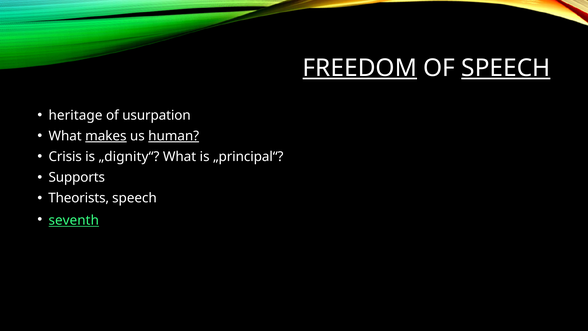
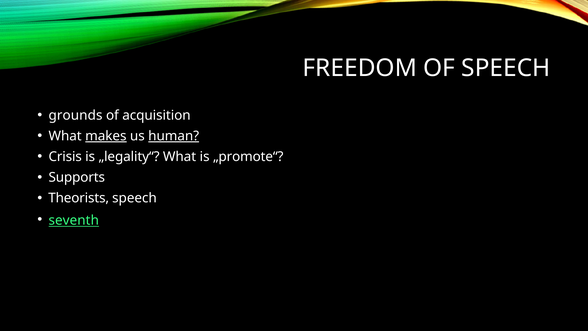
FREEDOM underline: present -> none
SPEECH at (506, 68) underline: present -> none
heritage: heritage -> grounds
usurpation: usurpation -> acquisition
„dignity“: „dignity“ -> „legality“
„principal“: „principal“ -> „promote“
